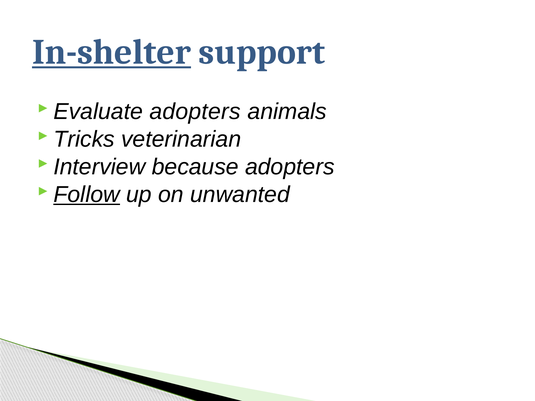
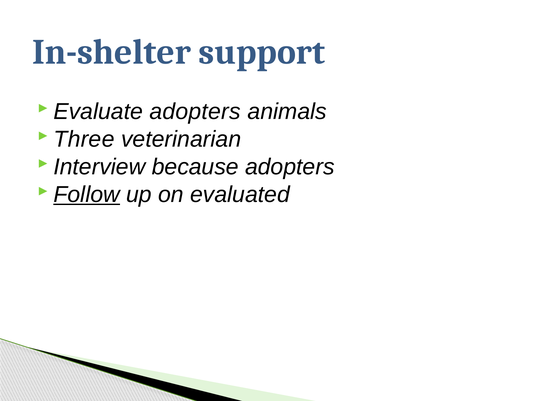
In-shelter underline: present -> none
Tricks: Tricks -> Three
unwanted: unwanted -> evaluated
